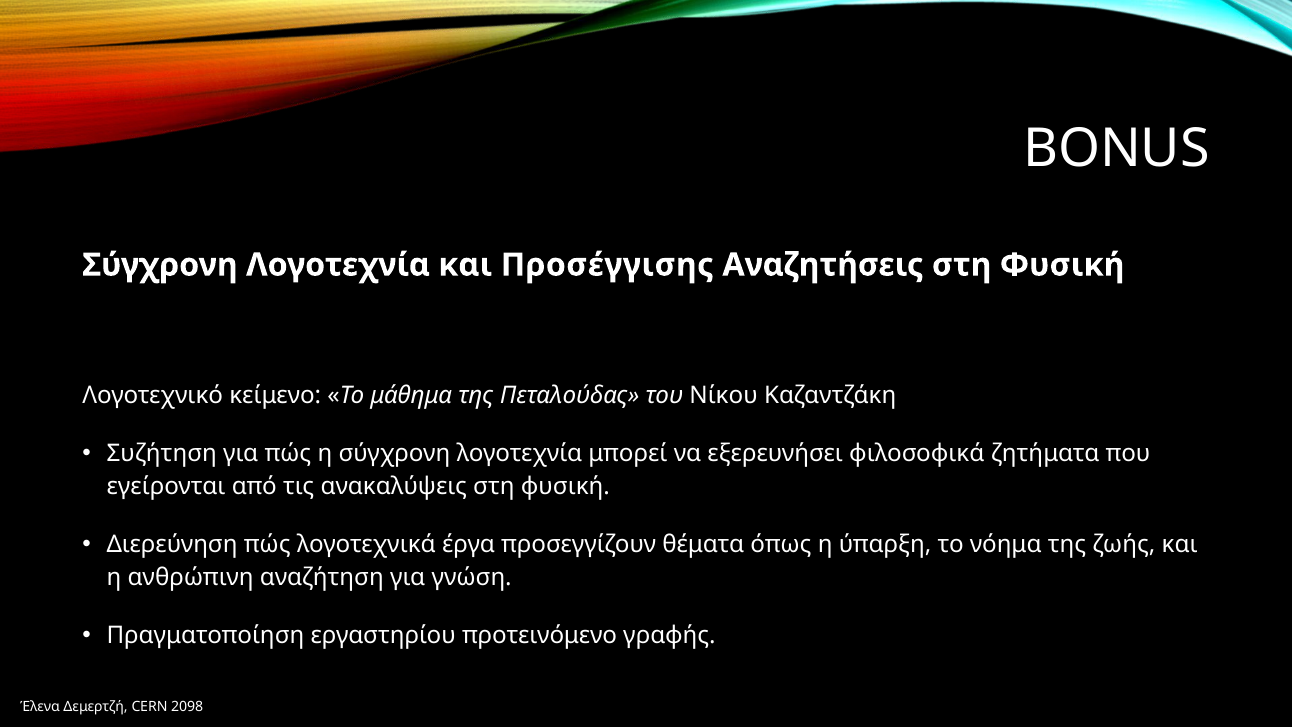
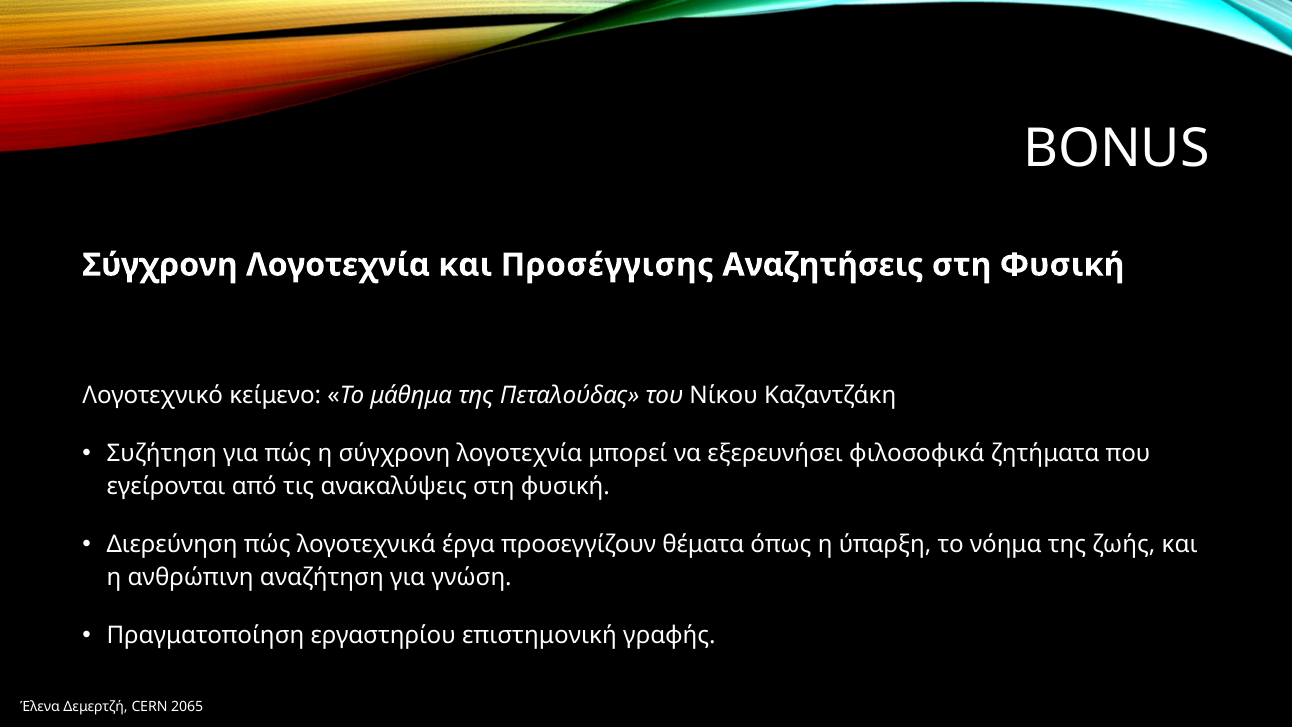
προτεινόμενο: προτεινόμενο -> επιστημονική
2098: 2098 -> 2065
